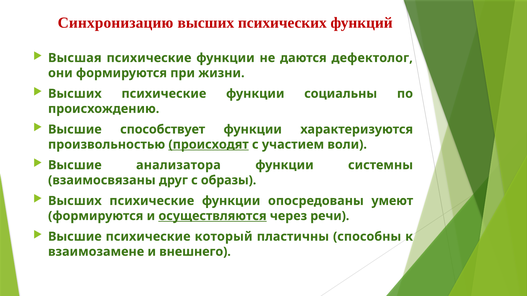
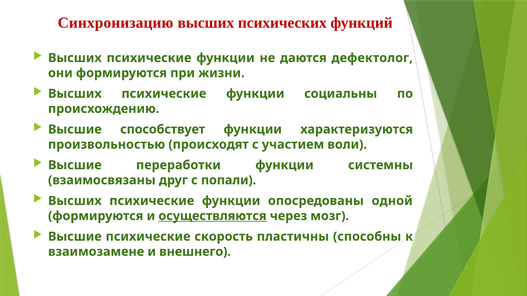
Высшая at (75, 58): Высшая -> Высших
происходят underline: present -> none
анализатора: анализатора -> переработки
образы: образы -> попали
умеют: умеют -> одной
речи: речи -> мозг
который: который -> скорость
